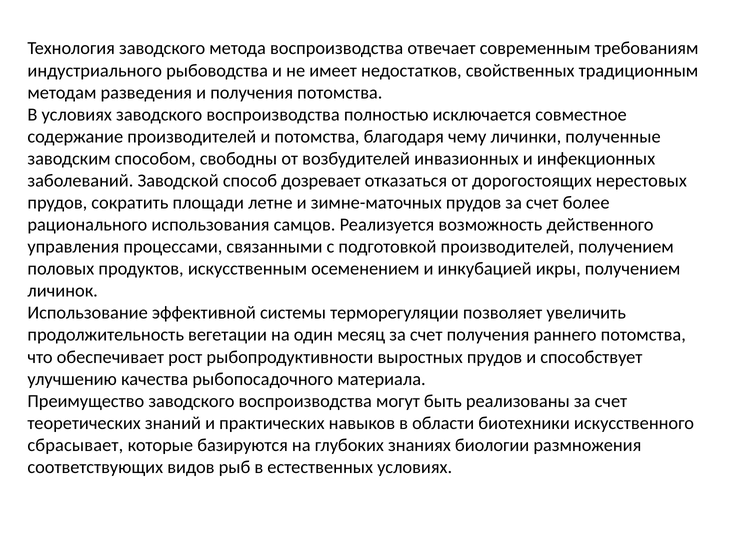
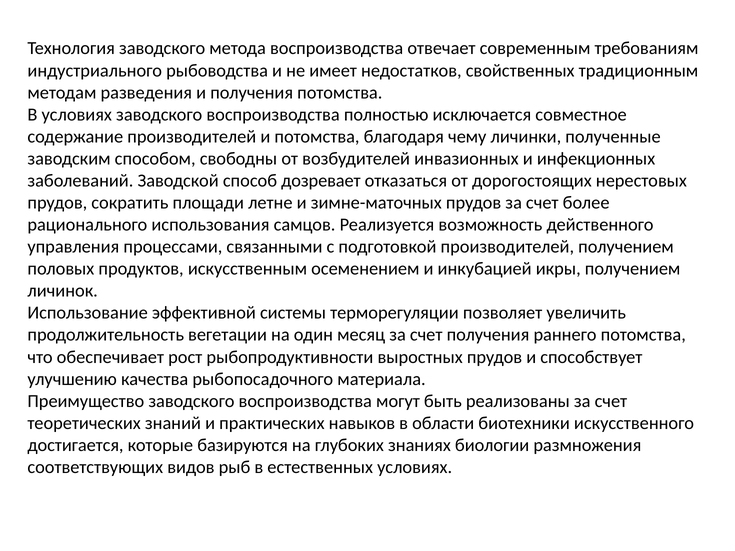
сбрасывает: сбрасывает -> достигается
